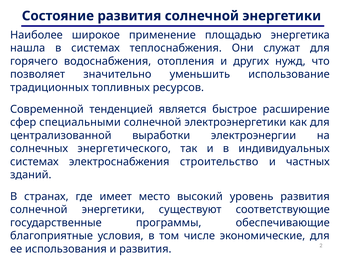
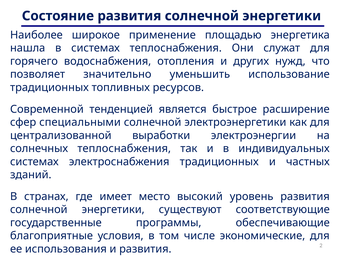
солнечных энергетического: энергетического -> теплоснабжения
электроснабжения строительство: строительство -> традиционных
